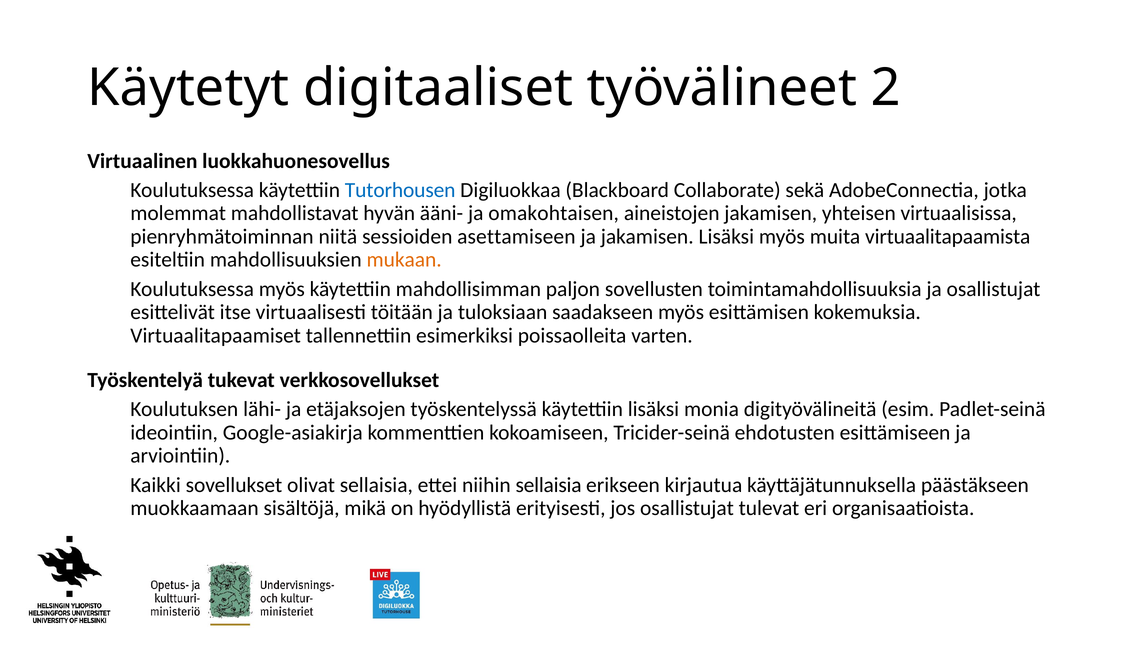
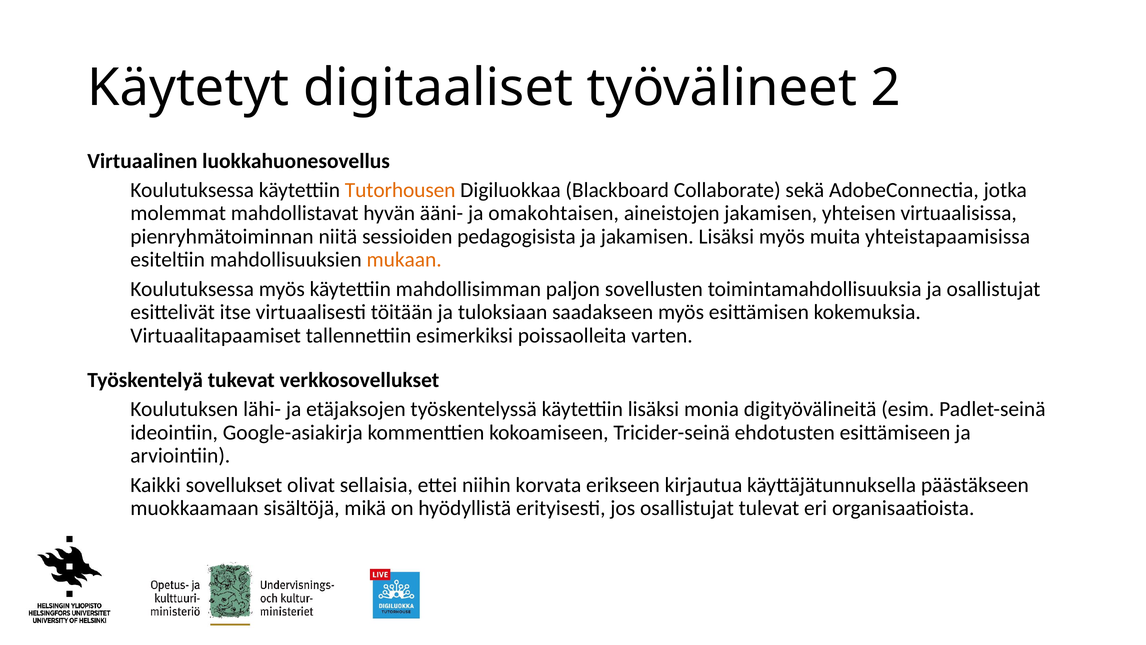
Tutorhousen colour: blue -> orange
asettamiseen: asettamiseen -> pedagogisista
virtuaalitapaamista: virtuaalitapaamista -> yhteistapaamisissa
niihin sellaisia: sellaisia -> korvata
